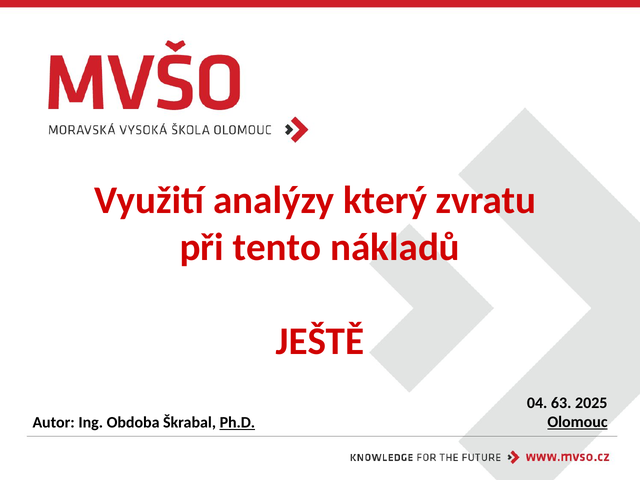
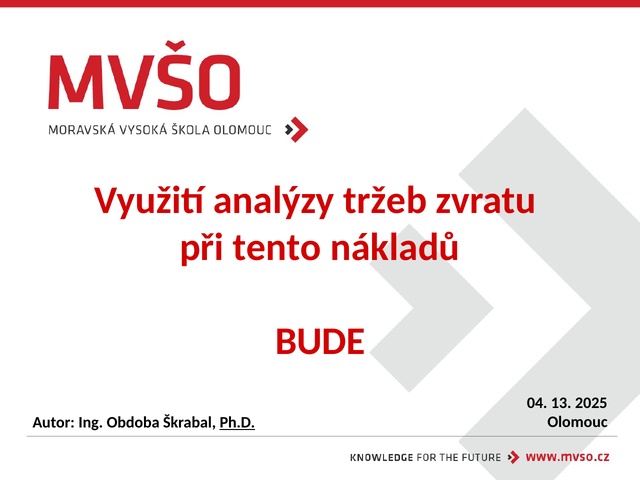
který: který -> tržeb
JEŠTĚ: JEŠTĚ -> BUDE
63: 63 -> 13
Olomouc underline: present -> none
